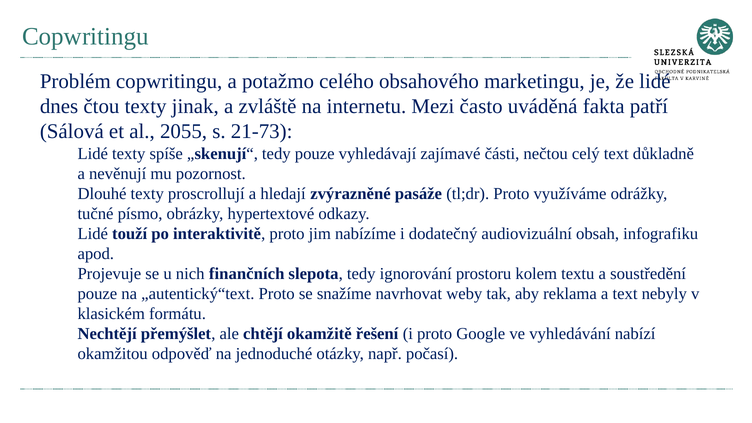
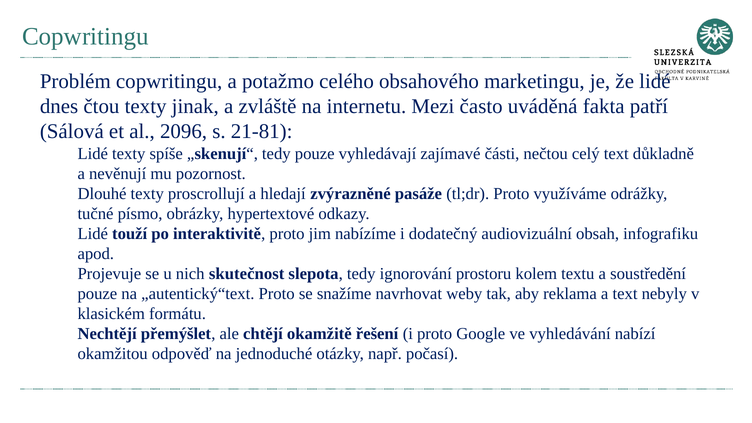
2055: 2055 -> 2096
21-73: 21-73 -> 21-81
finančních: finančních -> skutečnost
